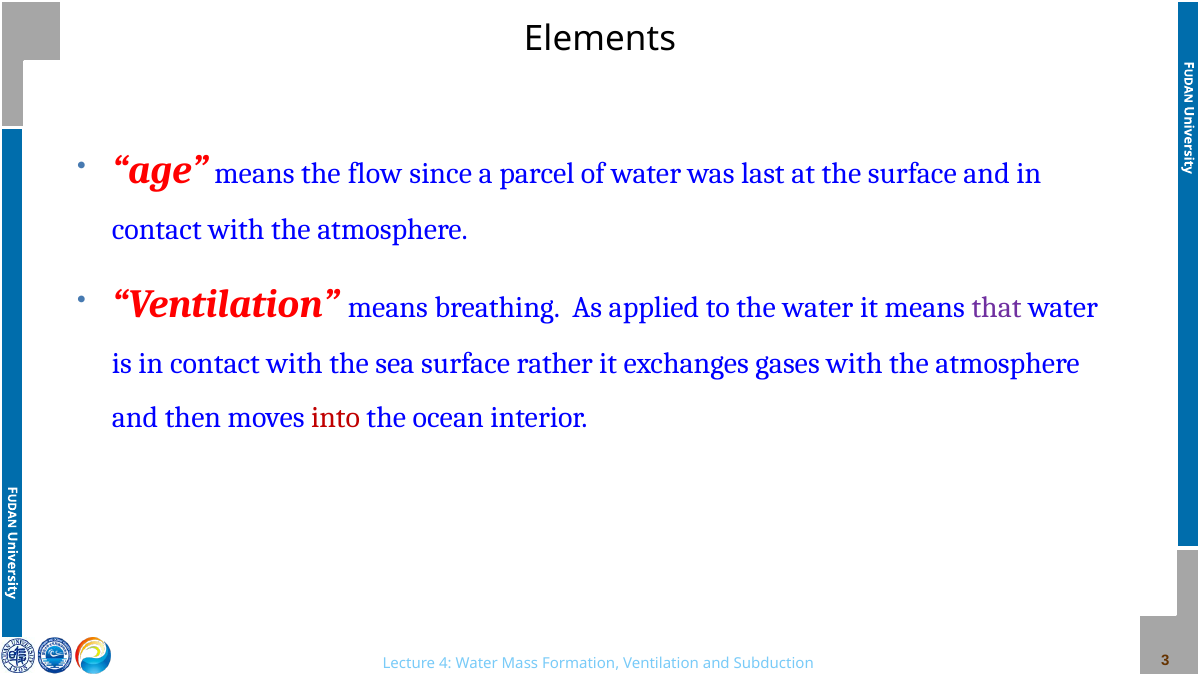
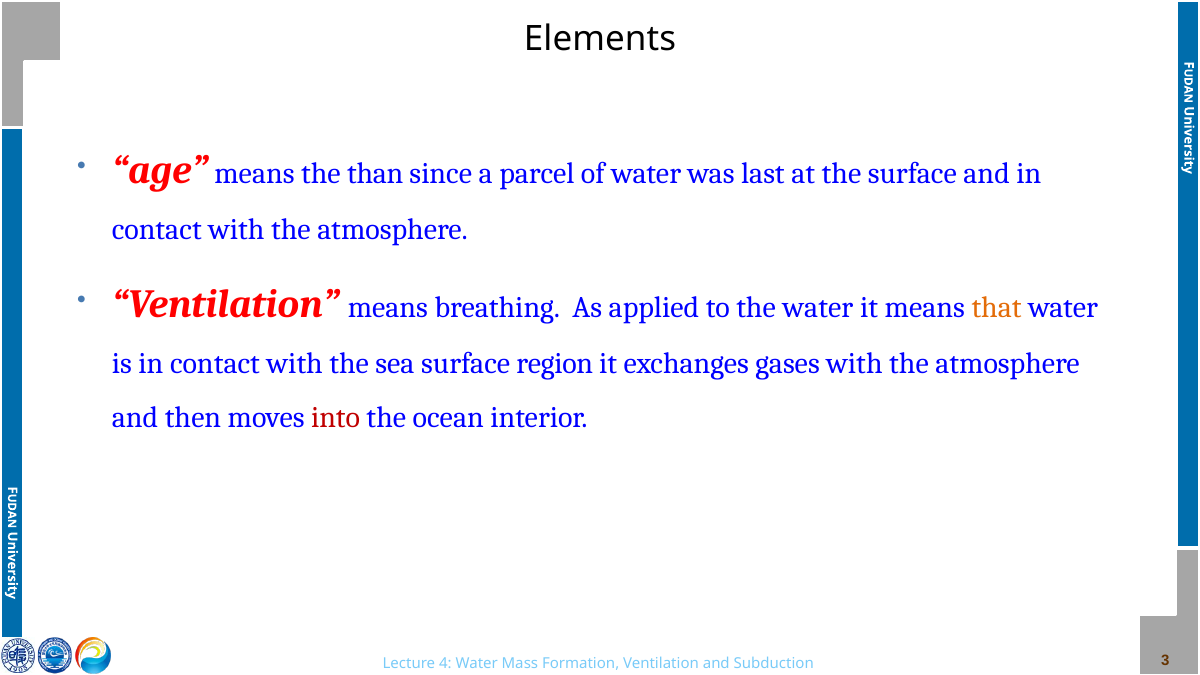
flow: flow -> than
that colour: purple -> orange
rather: rather -> region
